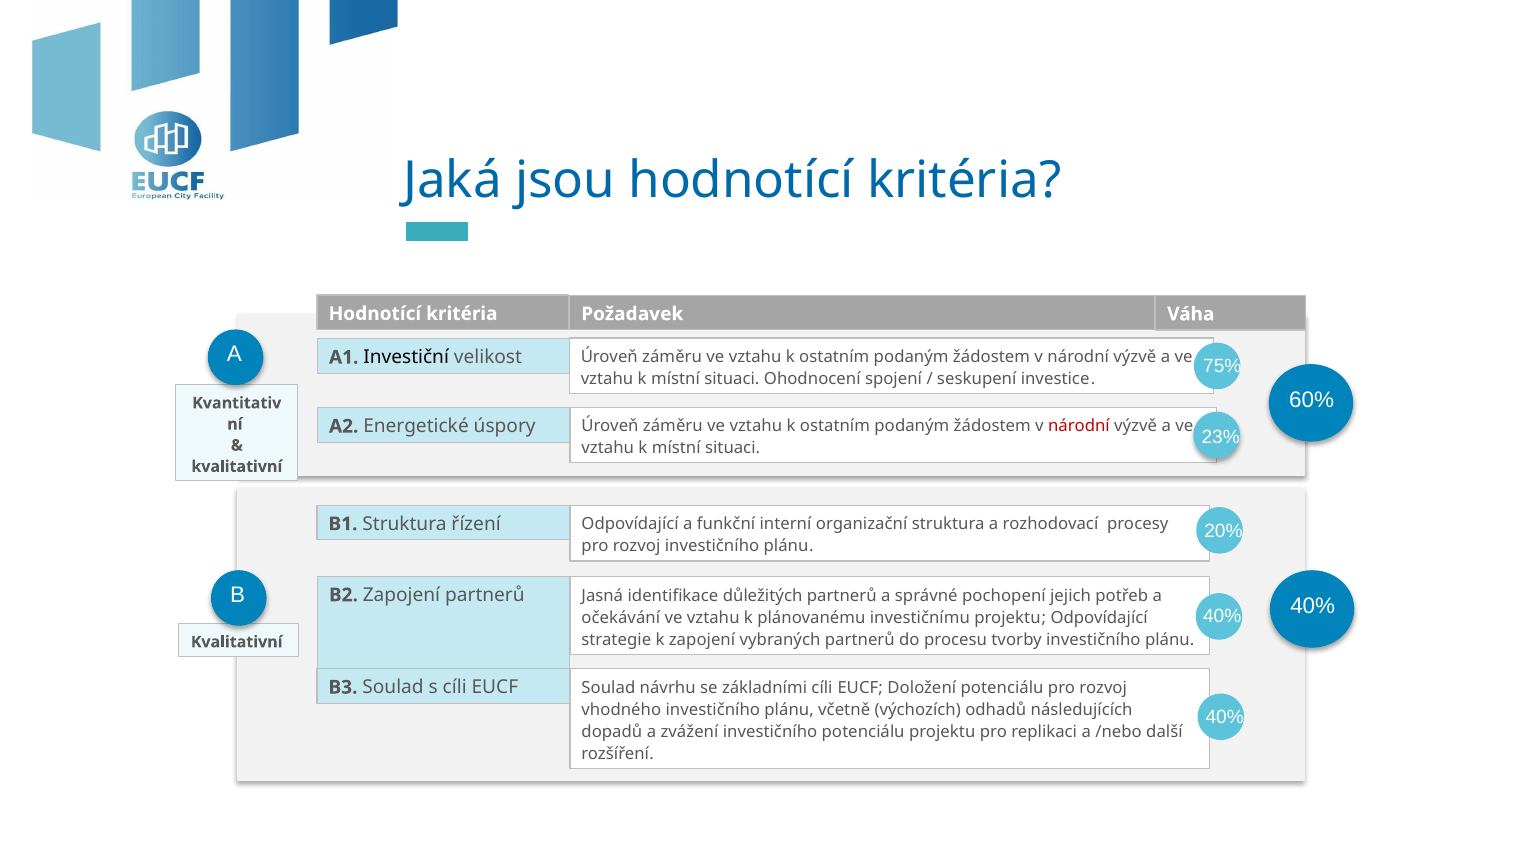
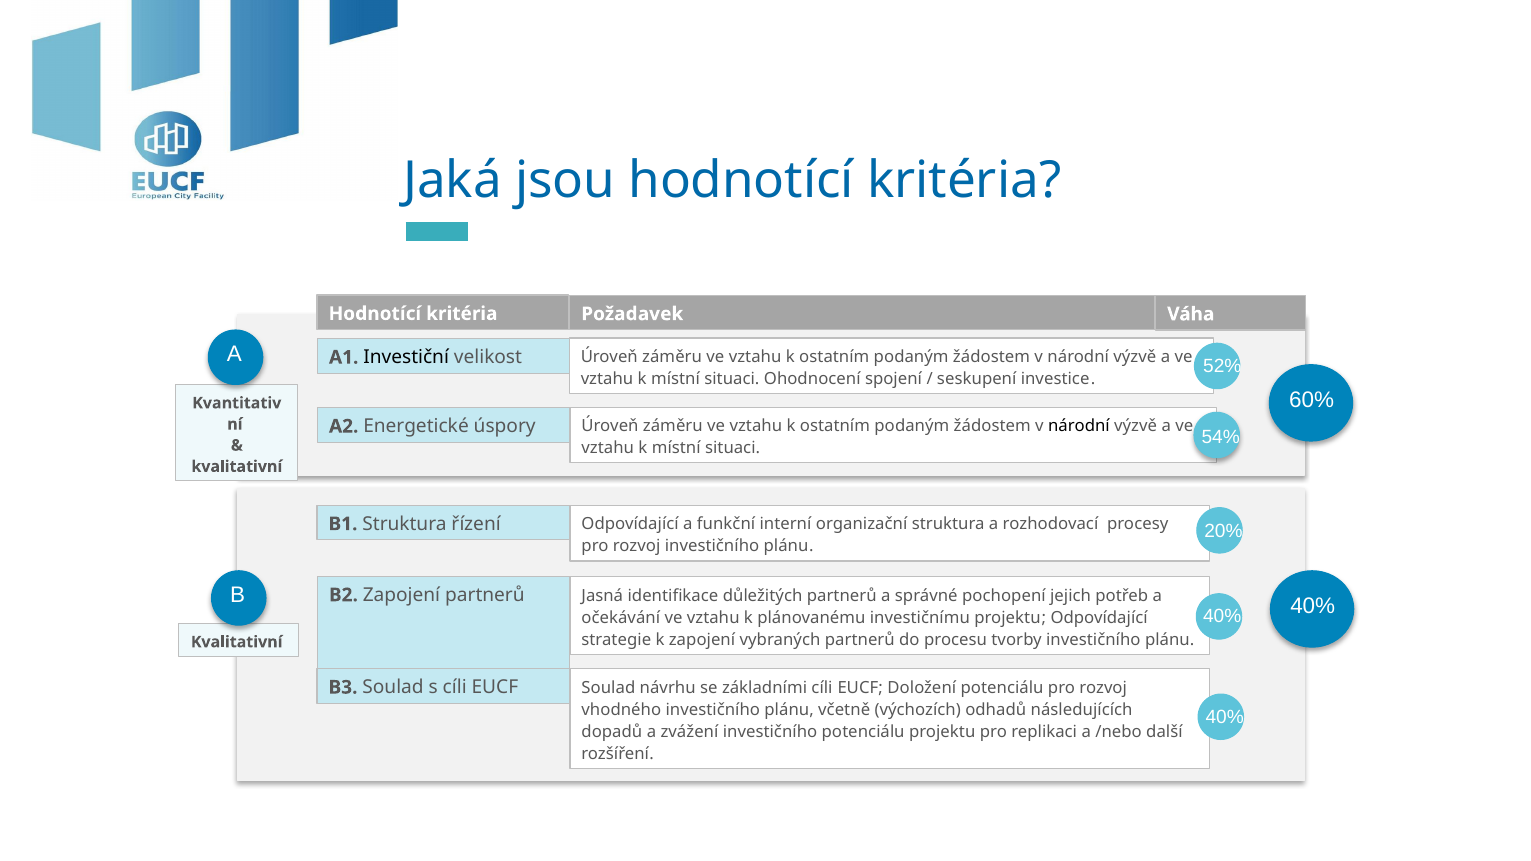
75%: 75% -> 52%
národní at (1079, 426) colour: red -> black
23%: 23% -> 54%
